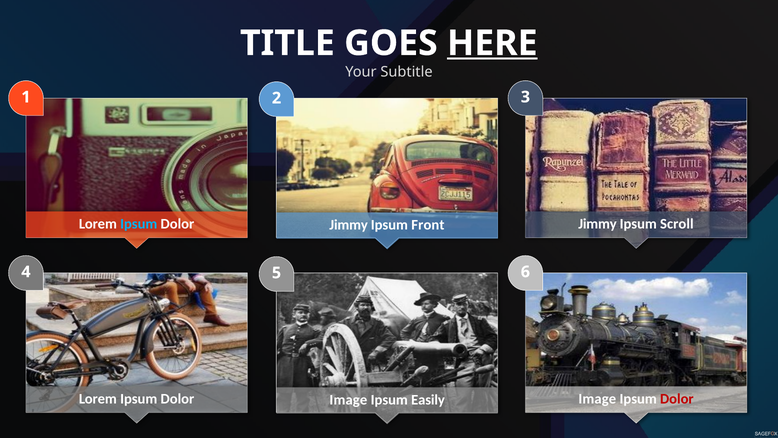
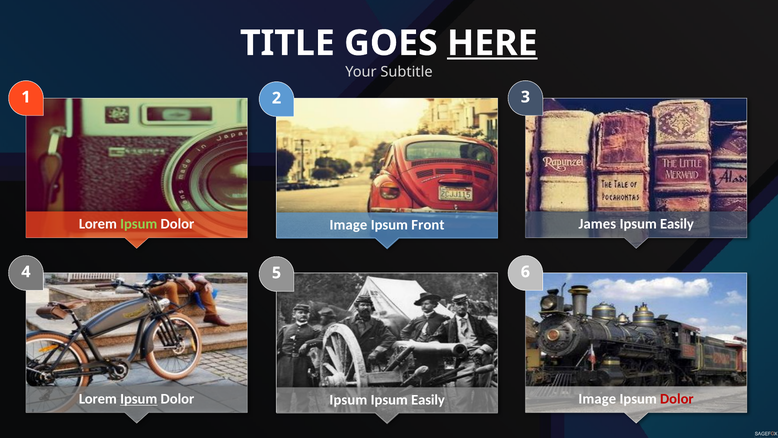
Ipsum at (139, 224) colour: light blue -> light green
Jimmy at (597, 224): Jimmy -> James
Scroll at (677, 224): Scroll -> Easily
Jimmy at (349, 225): Jimmy -> Image
Ipsum at (139, 399) underline: none -> present
Image at (348, 400): Image -> Ipsum
